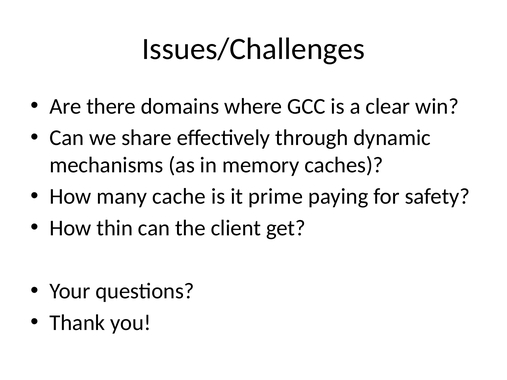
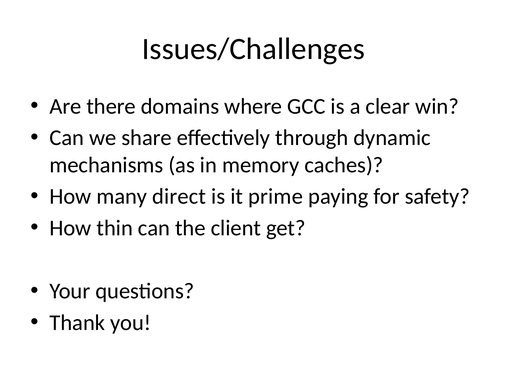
cache: cache -> direct
